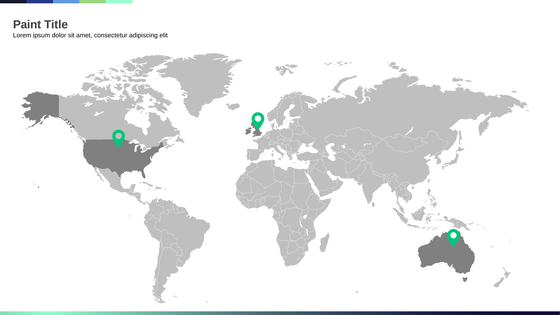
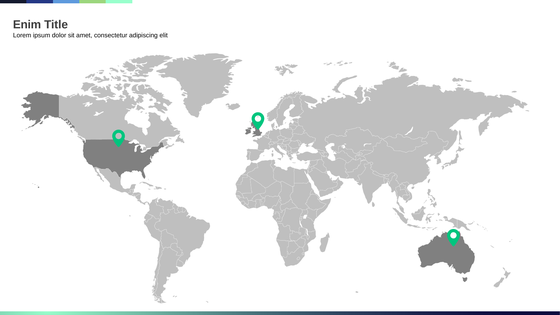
Paint: Paint -> Enim
